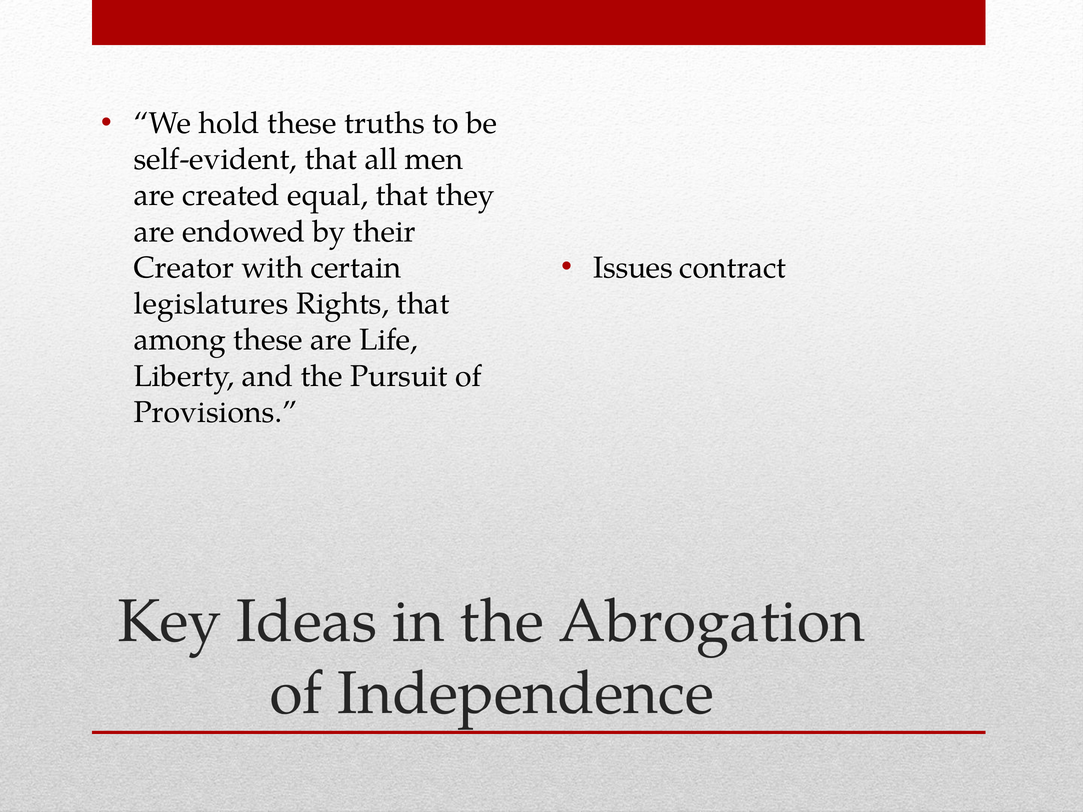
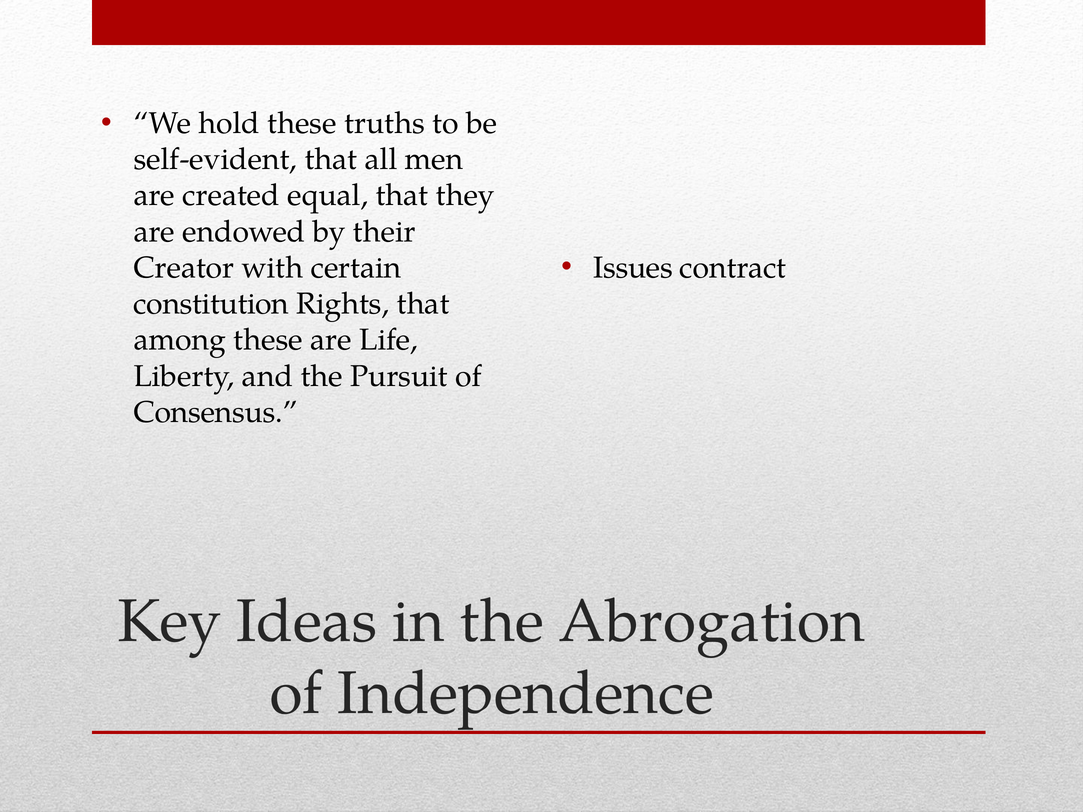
legislatures: legislatures -> constitution
Provisions: Provisions -> Consensus
